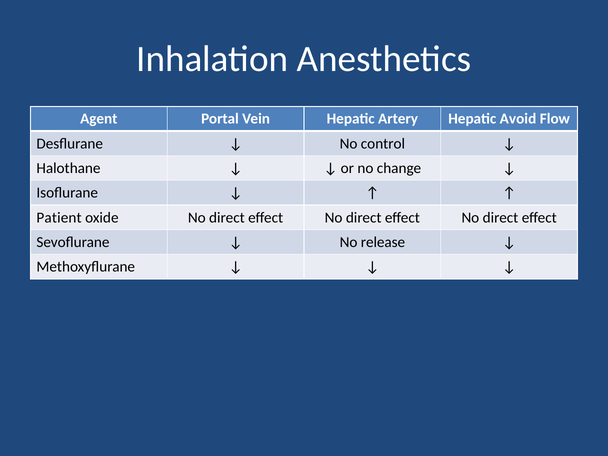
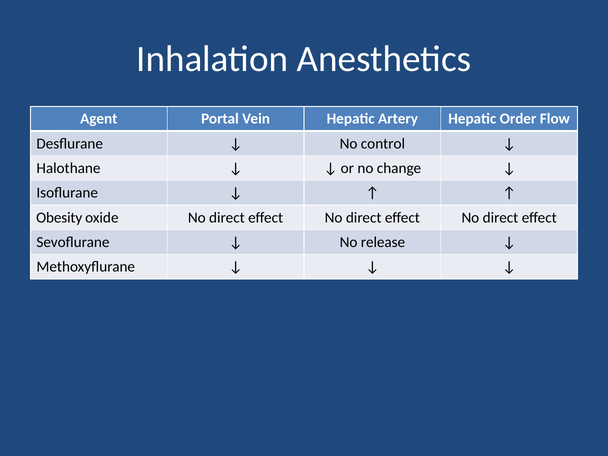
Avoid: Avoid -> Order
Patient: Patient -> Obesity
